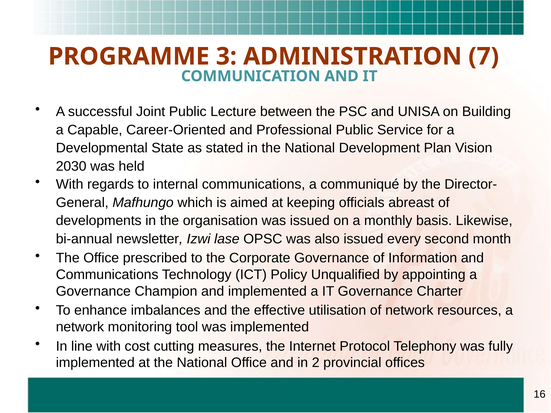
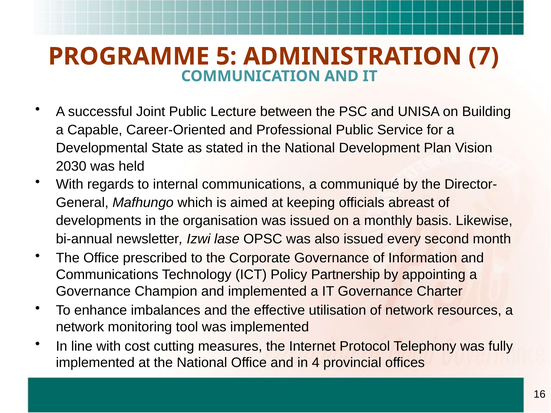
3: 3 -> 5
Unqualified: Unqualified -> Partnership
2: 2 -> 4
